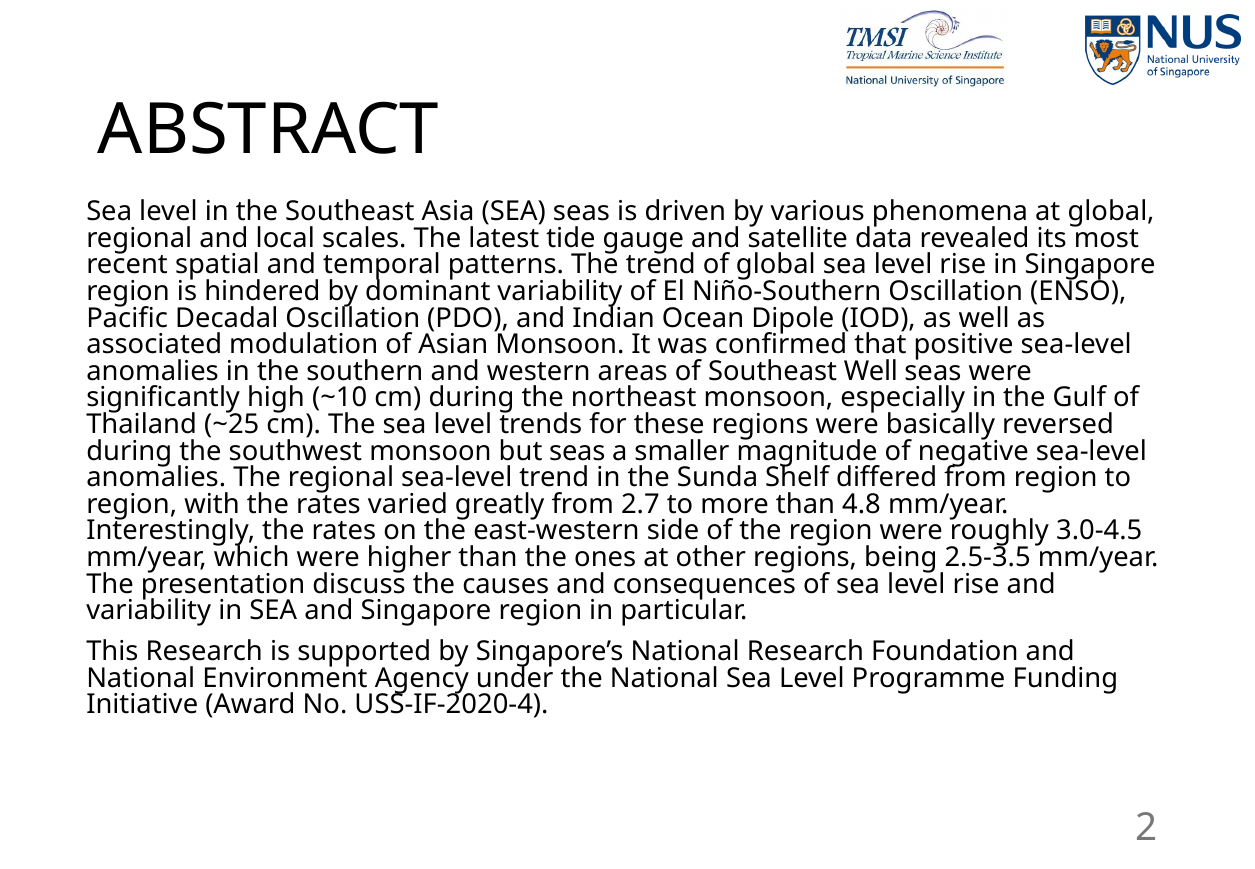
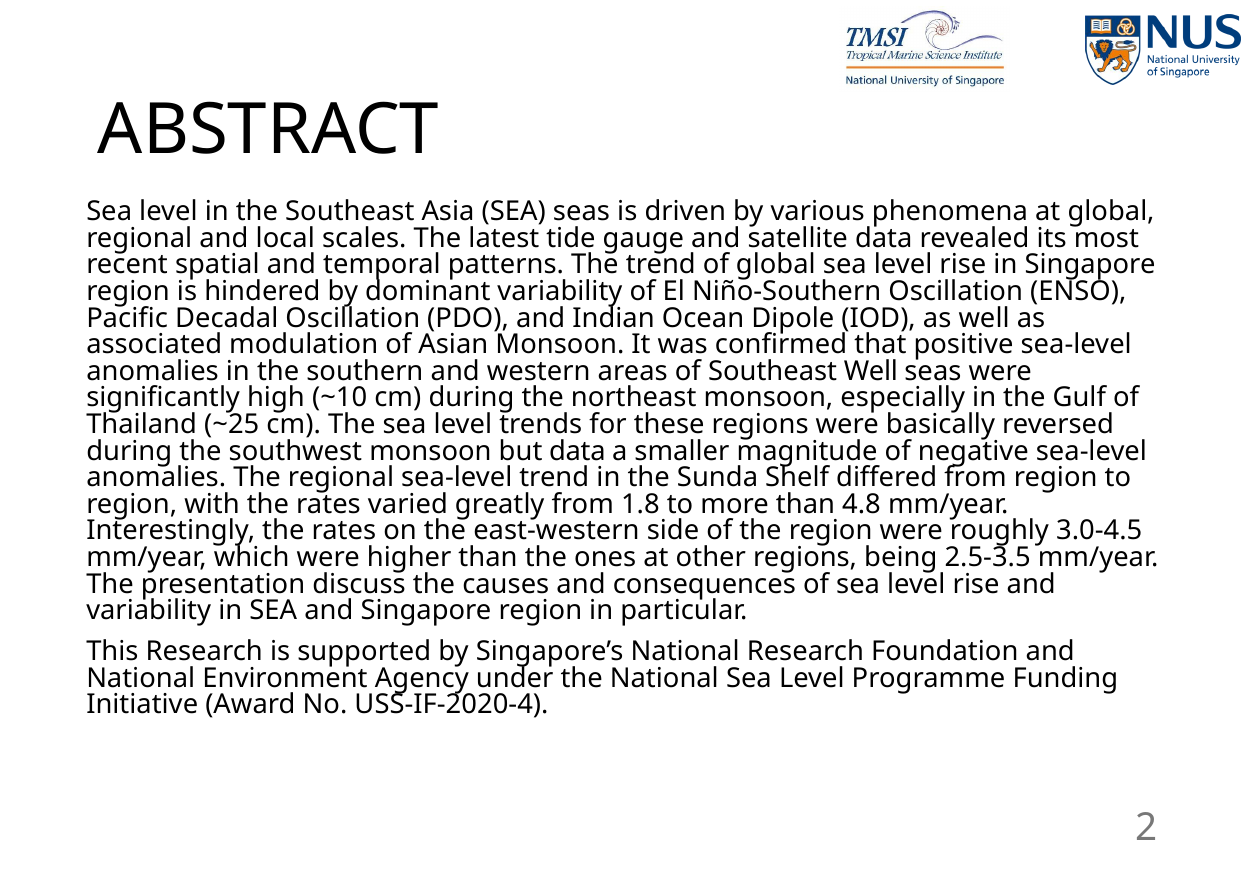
but seas: seas -> data
2.7: 2.7 -> 1.8
